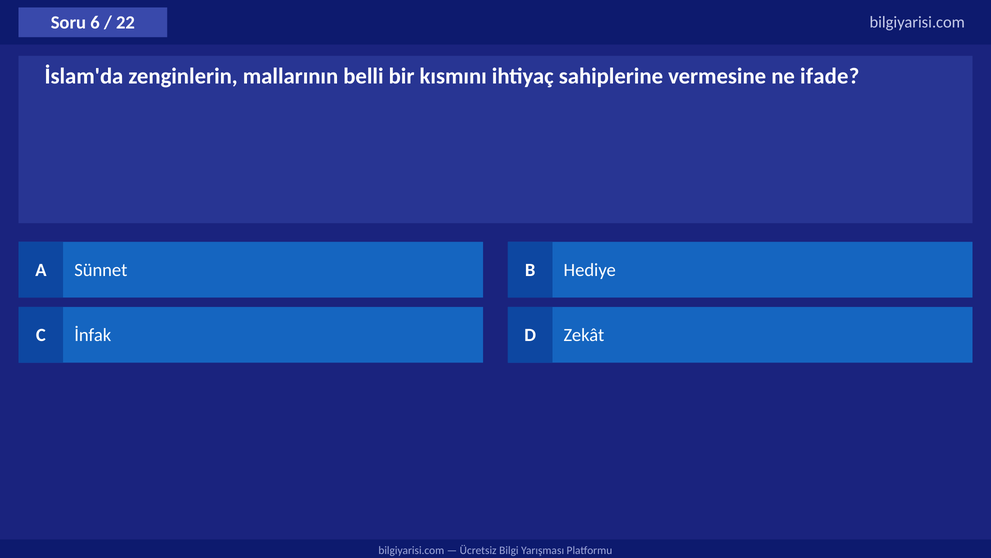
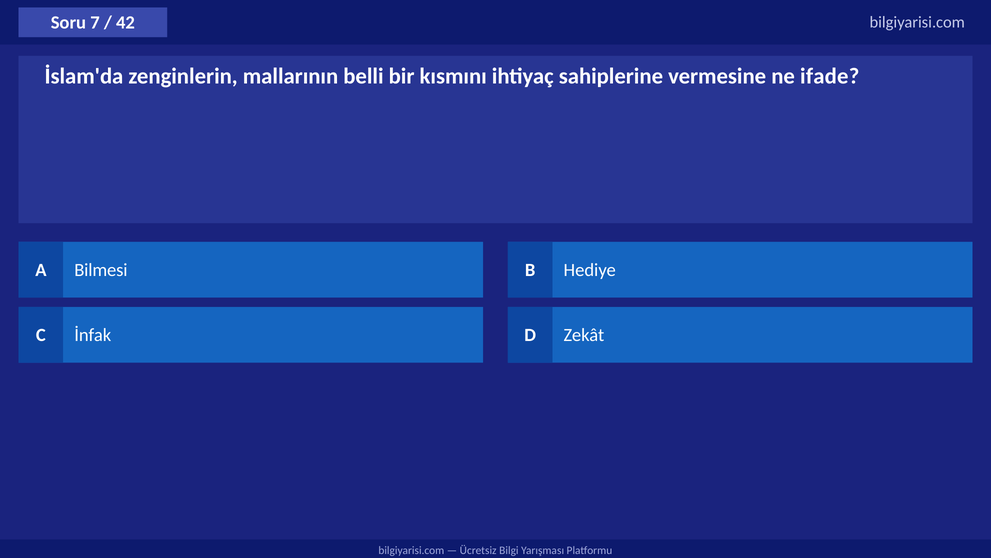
6: 6 -> 7
22: 22 -> 42
Sünnet: Sünnet -> Bilmesi
